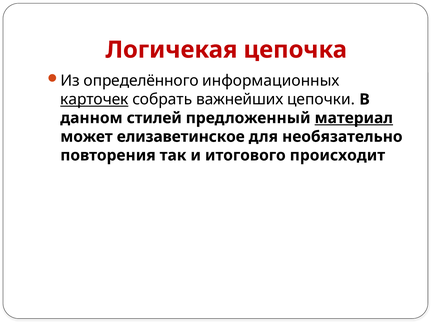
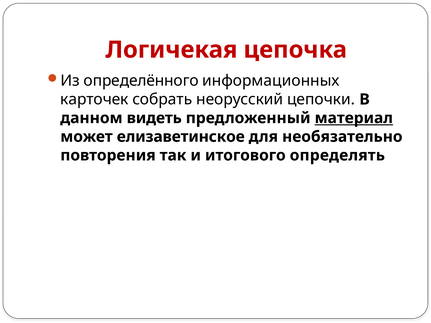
карточек underline: present -> none
важнейших: важнейших -> неорусский
стилей: стилей -> видеть
происходит: происходит -> определять
